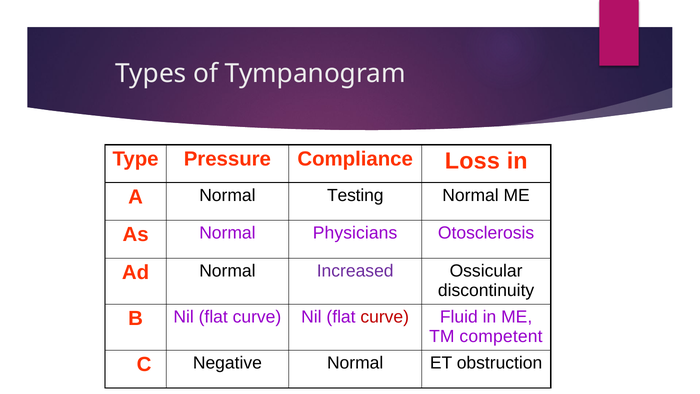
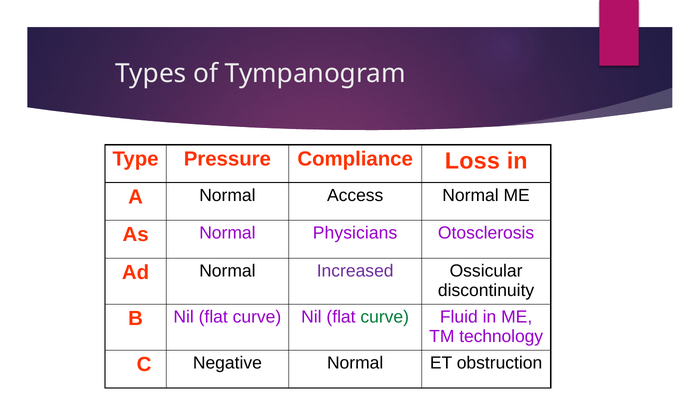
Testing: Testing -> Access
curve at (385, 317) colour: red -> green
competent: competent -> technology
